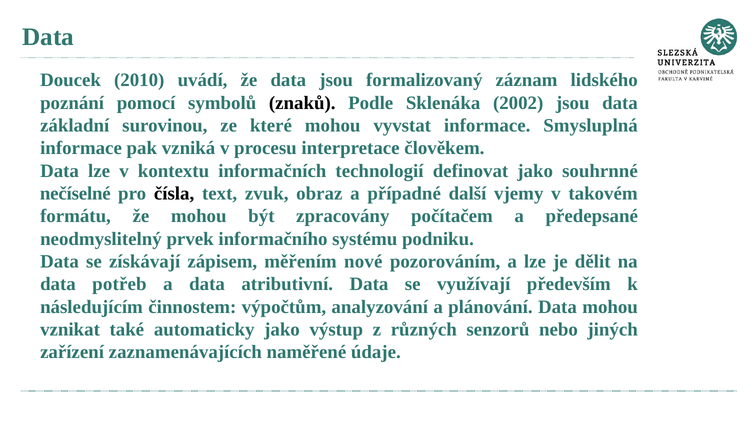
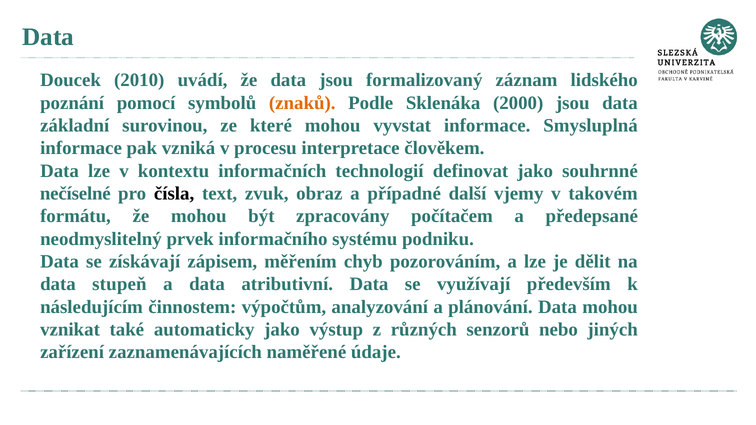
znaků colour: black -> orange
2002: 2002 -> 2000
nové: nové -> chyb
potřeb: potřeb -> stupeň
